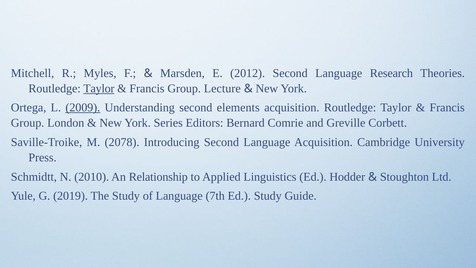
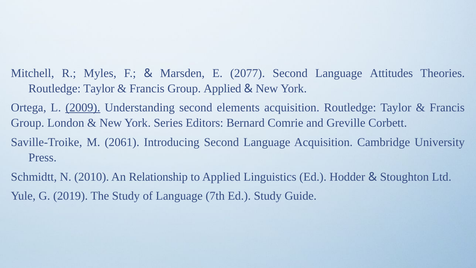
2012: 2012 -> 2077
Research: Research -> Attitudes
Taylor at (99, 88) underline: present -> none
Group Lecture: Lecture -> Applied
2078: 2078 -> 2061
